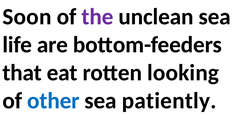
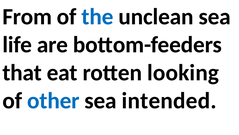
Soon: Soon -> From
the colour: purple -> blue
patiently: patiently -> intended
